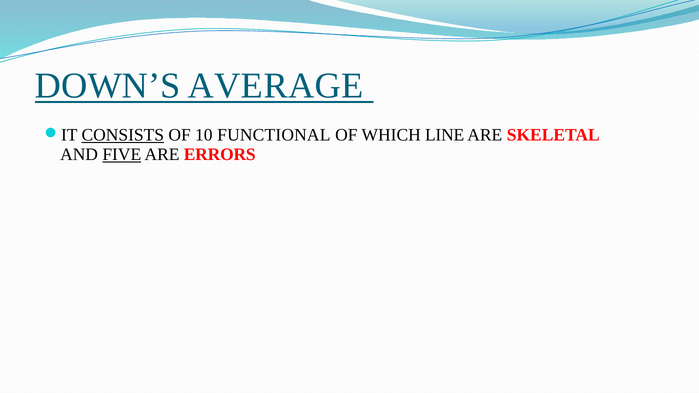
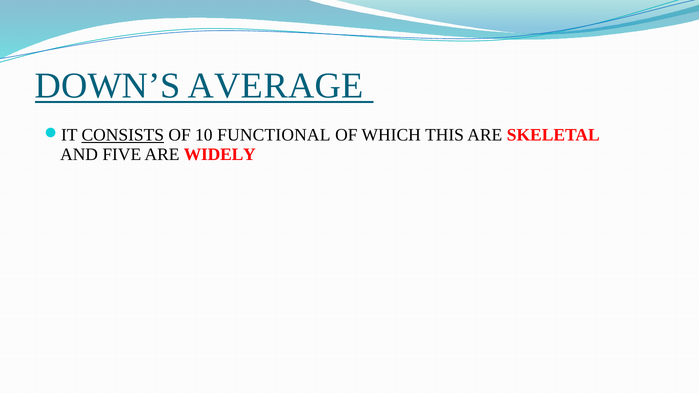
LINE: LINE -> THIS
FIVE underline: present -> none
ERRORS: ERRORS -> WIDELY
